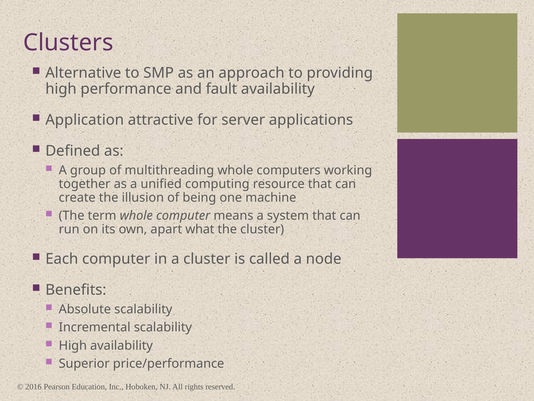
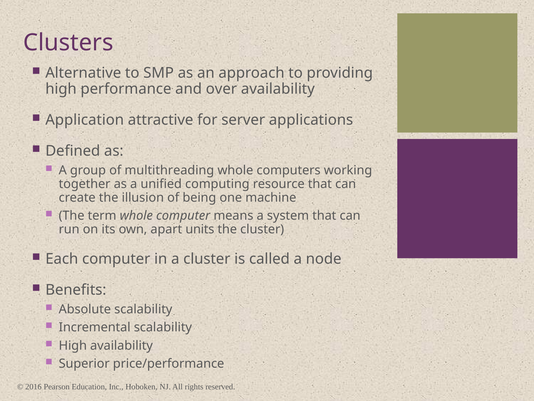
fault: fault -> over
what: what -> units
